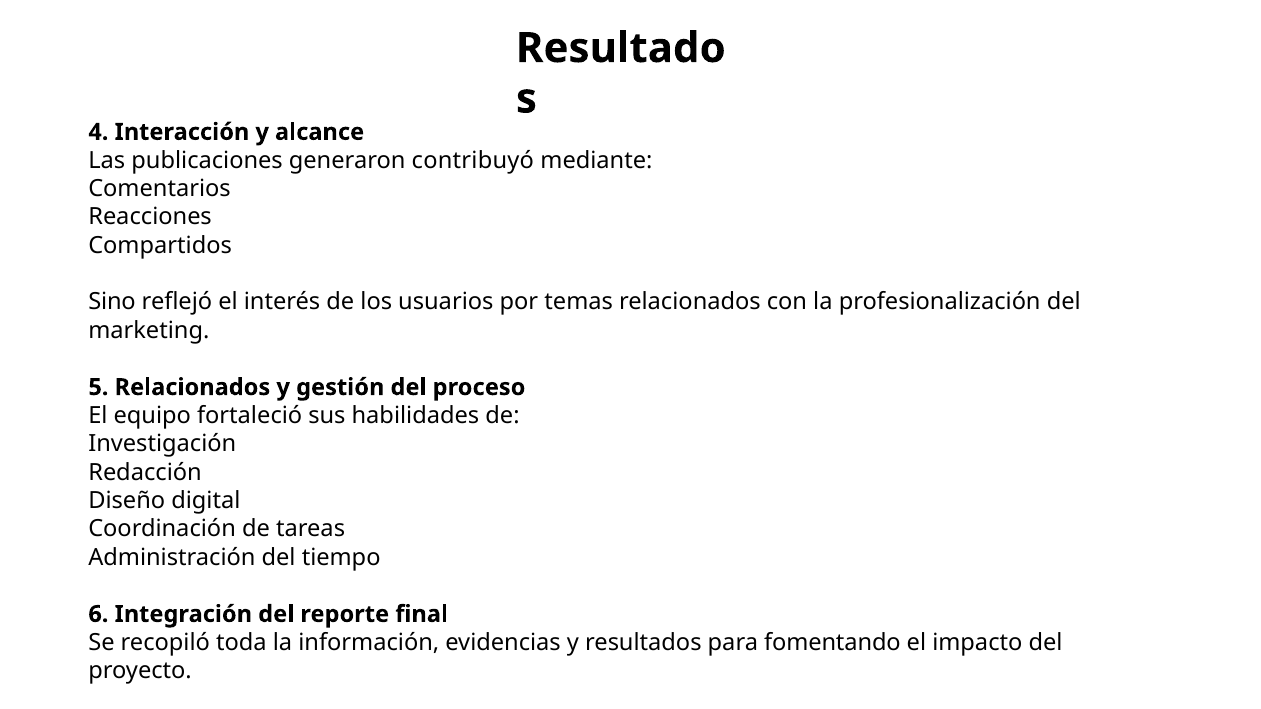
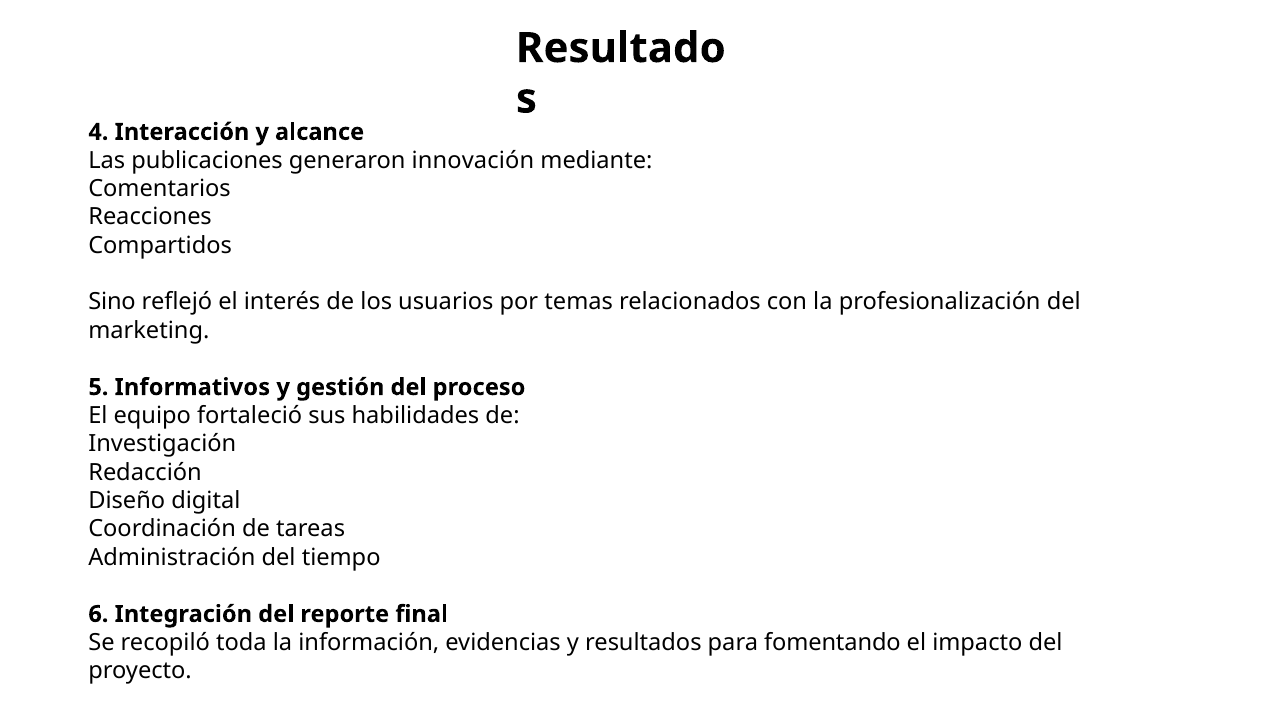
contribuyó: contribuyó -> innovación
5 Relacionados: Relacionados -> Informativos
